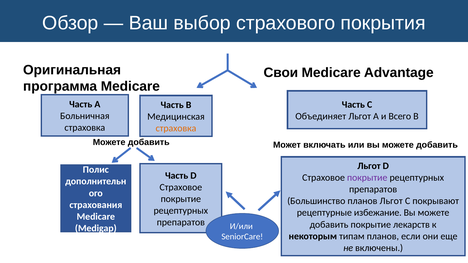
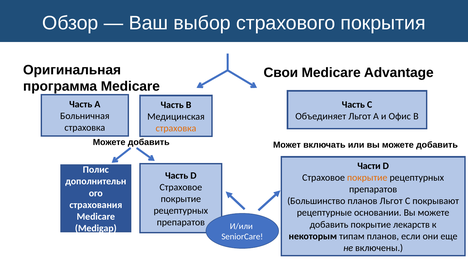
Всего: Всего -> Офис
Льгот at (369, 166): Льгот -> Части
покрытие at (367, 178) colour: purple -> orange
избежание: избежание -> основании
